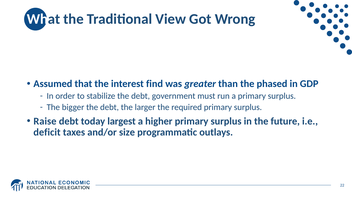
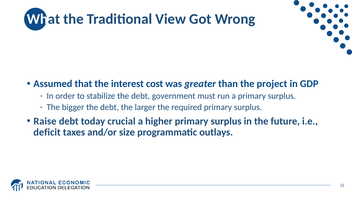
find: find -> cost
phased: phased -> project
largest: largest -> crucial
